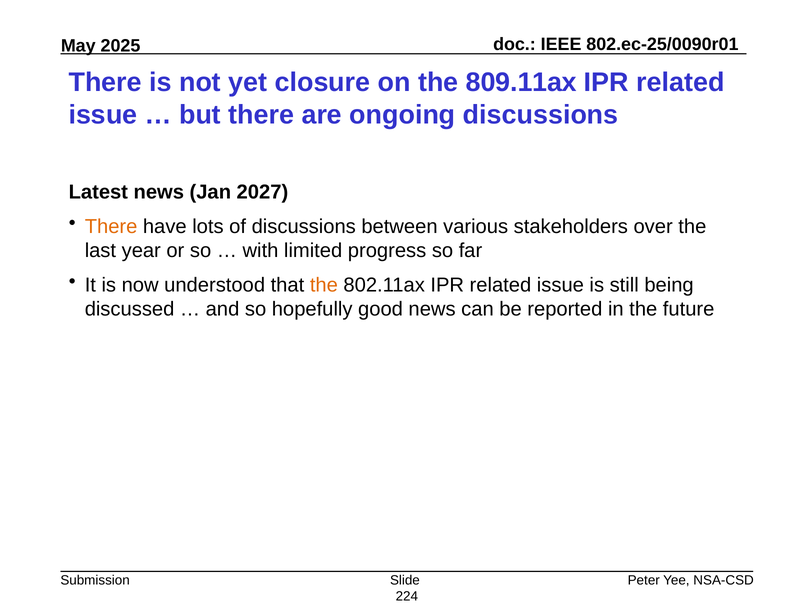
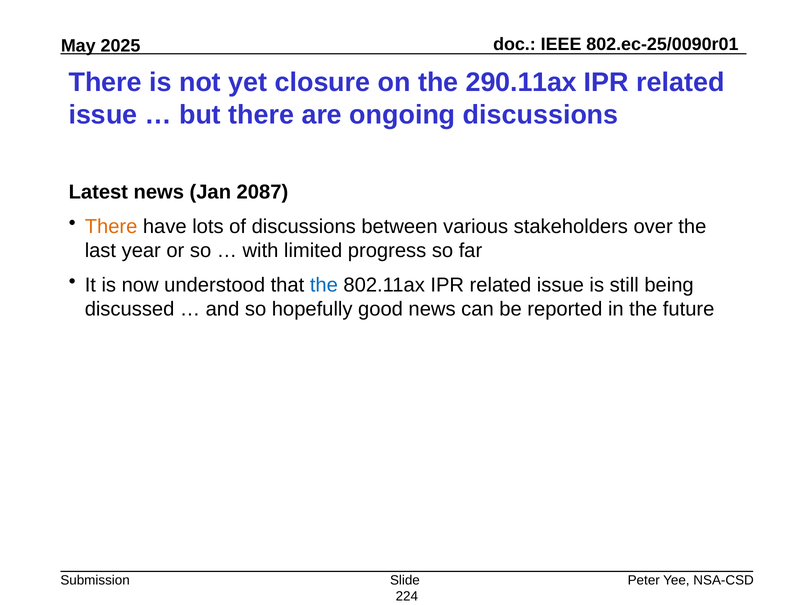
809.11ax: 809.11ax -> 290.11ax
2027: 2027 -> 2087
the at (324, 285) colour: orange -> blue
